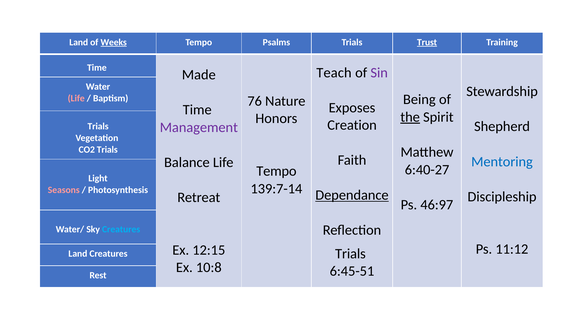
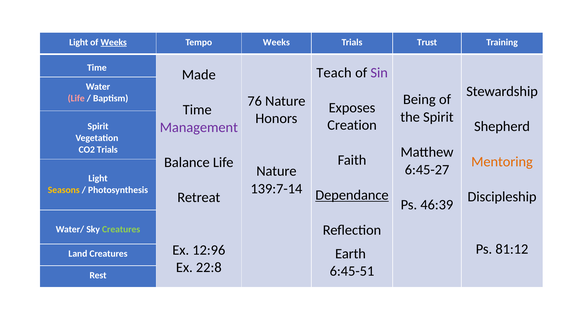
Land at (79, 42): Land -> Light
Tempo Psalms: Psalms -> Weeks
Trust underline: present -> none
the underline: present -> none
Trials at (98, 126): Trials -> Spirit
Mentoring colour: blue -> orange
6:40-27: 6:40-27 -> 6:45-27
Tempo at (276, 171): Tempo -> Nature
Seasons colour: pink -> yellow
46:97: 46:97 -> 46:39
Creatures at (121, 229) colour: light blue -> light green
11:12: 11:12 -> 81:12
12:15: 12:15 -> 12:96
Trials at (350, 254): Trials -> Earth
10:8: 10:8 -> 22:8
